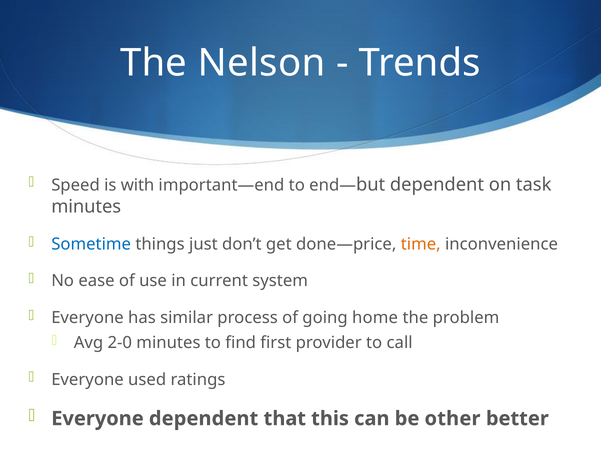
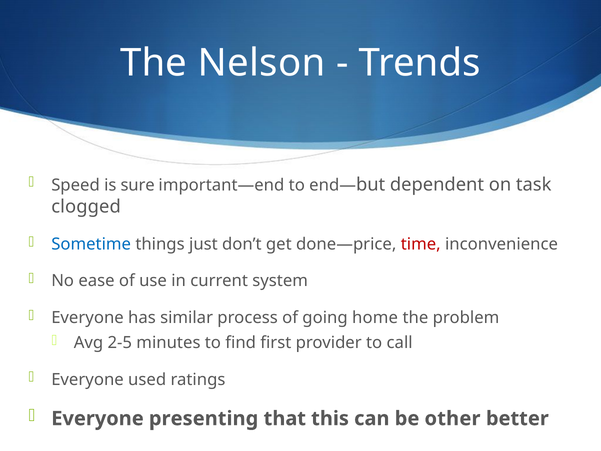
with: with -> sure
minutes at (86, 206): minutes -> clogged
time colour: orange -> red
2-0: 2-0 -> 2-5
Everyone dependent: dependent -> presenting
